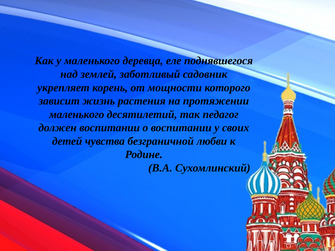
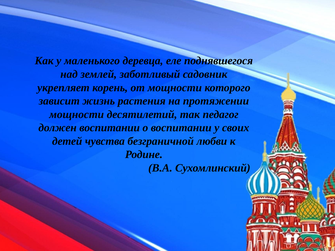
маленького at (77, 114): маленького -> мощности
